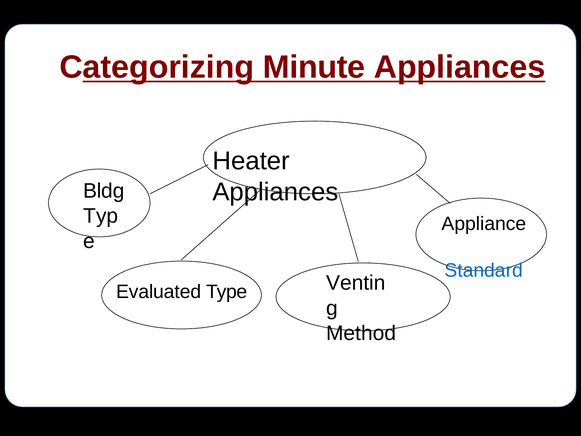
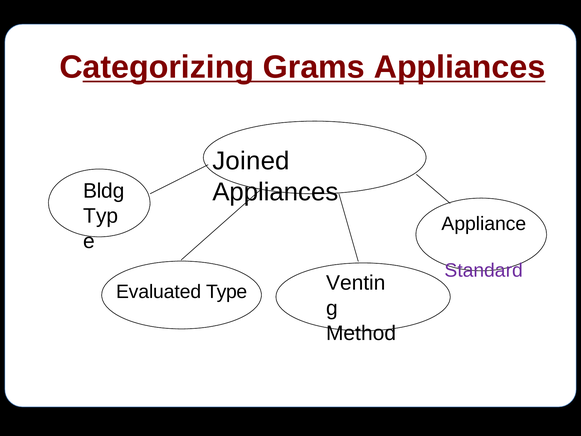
Minute: Minute -> Grams
Heater: Heater -> Joined
Standard colour: blue -> purple
